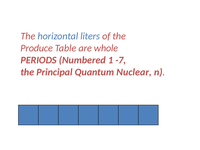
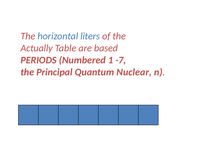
Produce: Produce -> Actually
whole: whole -> based
